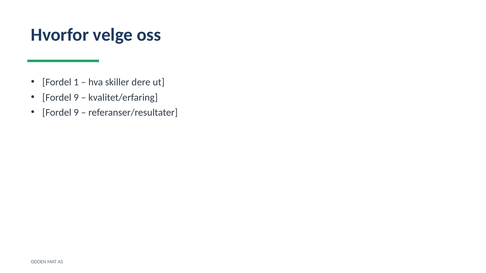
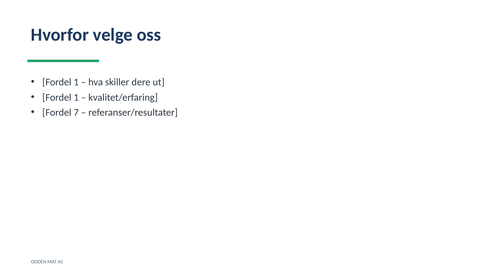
9 at (76, 98): 9 -> 1
9 at (76, 113): 9 -> 7
